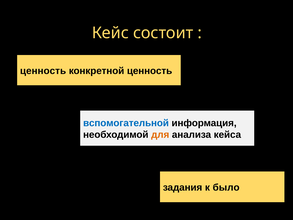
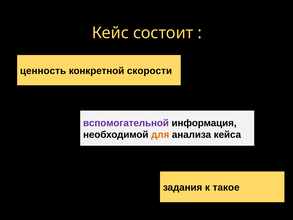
конкретной ценность: ценность -> скорости
вспомогательной colour: blue -> purple
было: было -> такое
